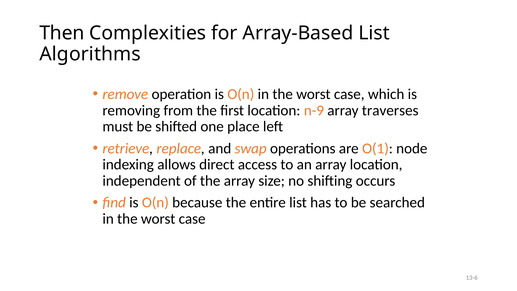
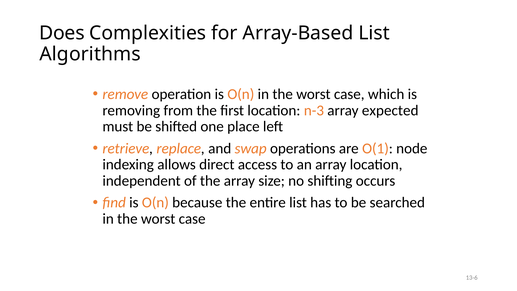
Then: Then -> Does
n-9: n-9 -> n-3
traverses: traverses -> expected
